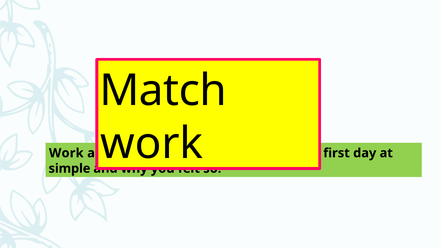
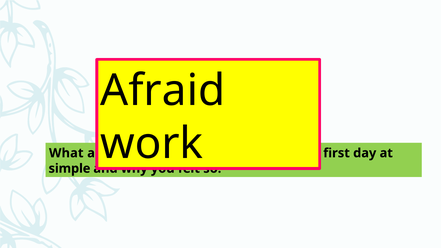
Match: Match -> Afraid
Work at (66, 153): Work -> What
